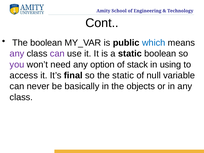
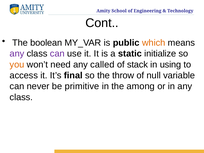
which colour: blue -> orange
static boolean: boolean -> initialize
you colour: purple -> orange
option: option -> called
the static: static -> throw
basically: basically -> primitive
objects: objects -> among
